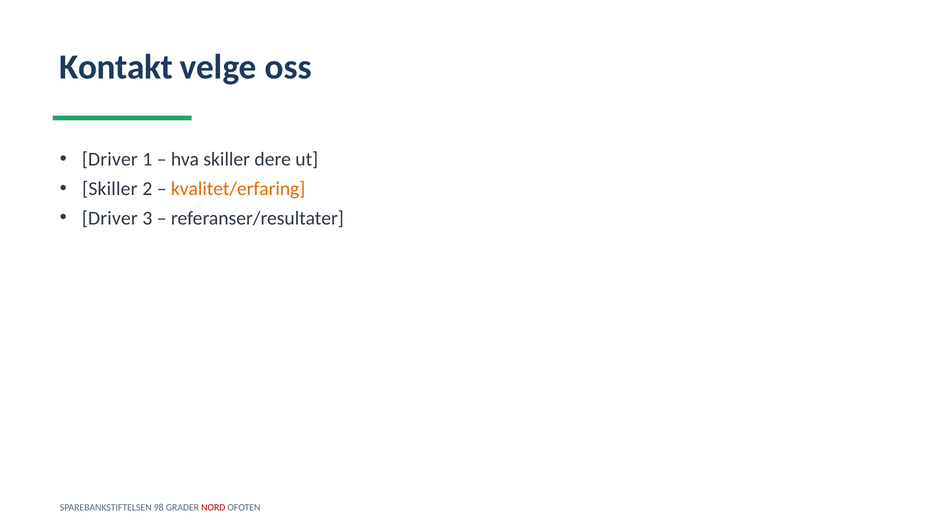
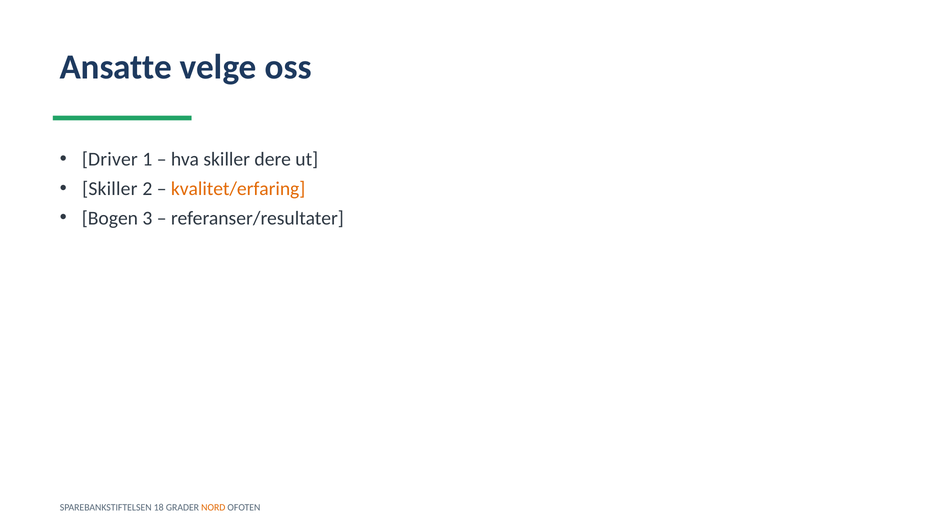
Kontakt: Kontakt -> Ansatte
Driver at (110, 218): Driver -> Bogen
98: 98 -> 18
NORD colour: red -> orange
